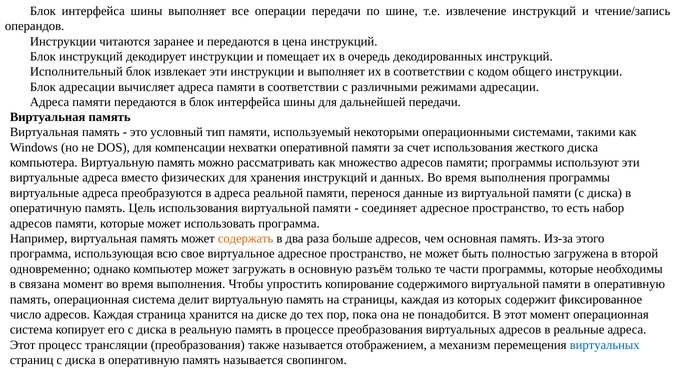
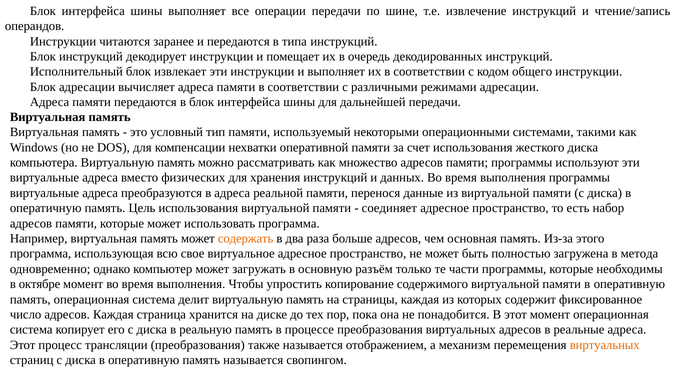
цена: цена -> типа
второй: второй -> метода
связана: связана -> октябре
виртуальных at (605, 345) colour: blue -> orange
